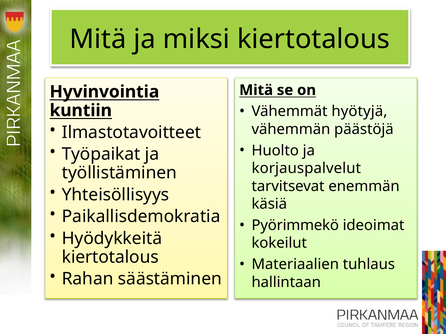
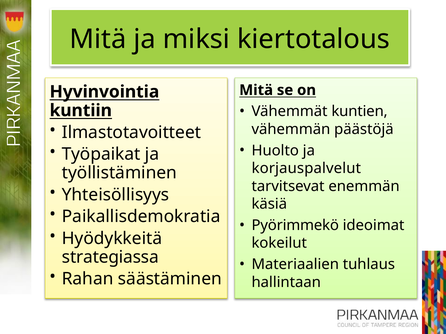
hyötyjä: hyötyjä -> kuntien
kiertotalous at (110, 257): kiertotalous -> strategiassa
